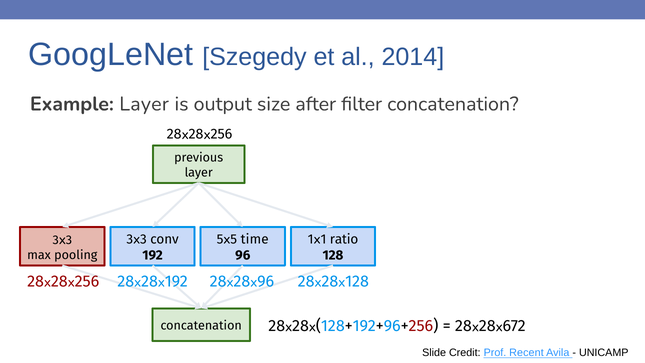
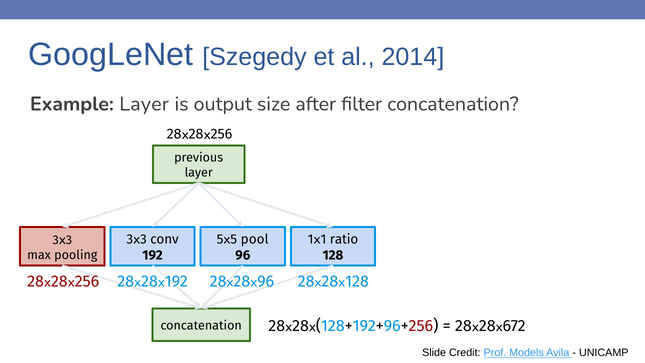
time: time -> pool
Recent: Recent -> Models
